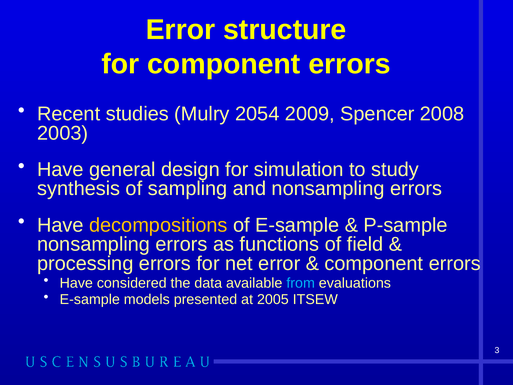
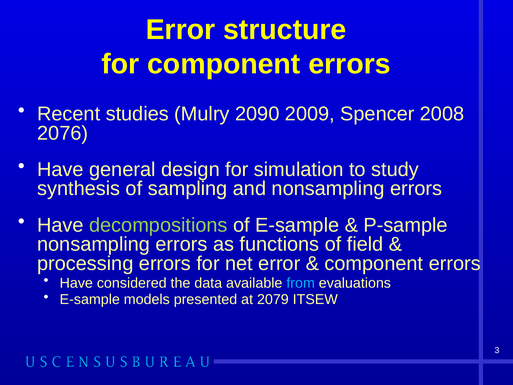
2054: 2054 -> 2090
2003: 2003 -> 2076
decompositions colour: yellow -> light green
2005: 2005 -> 2079
